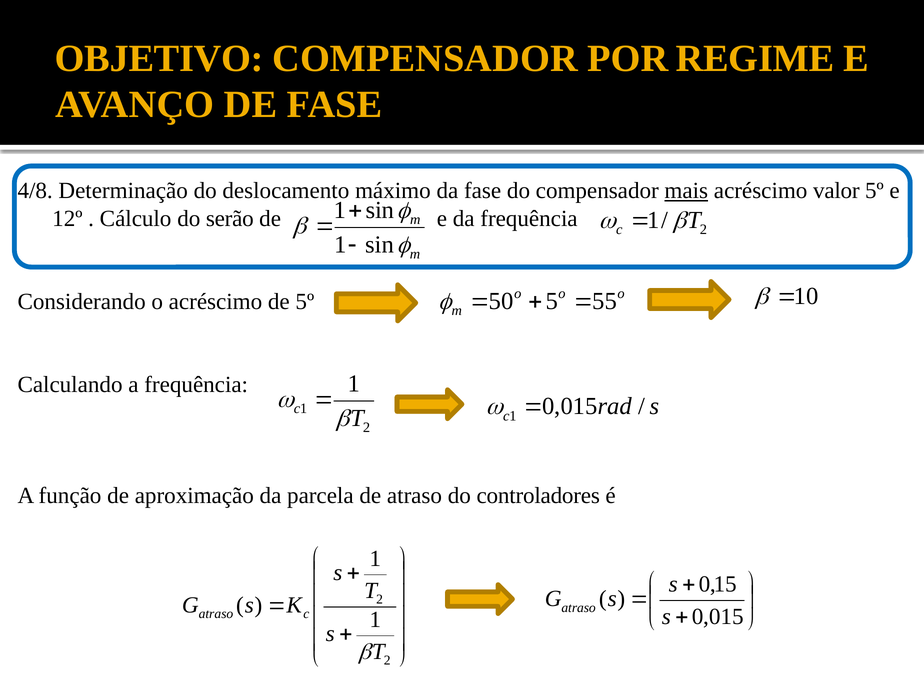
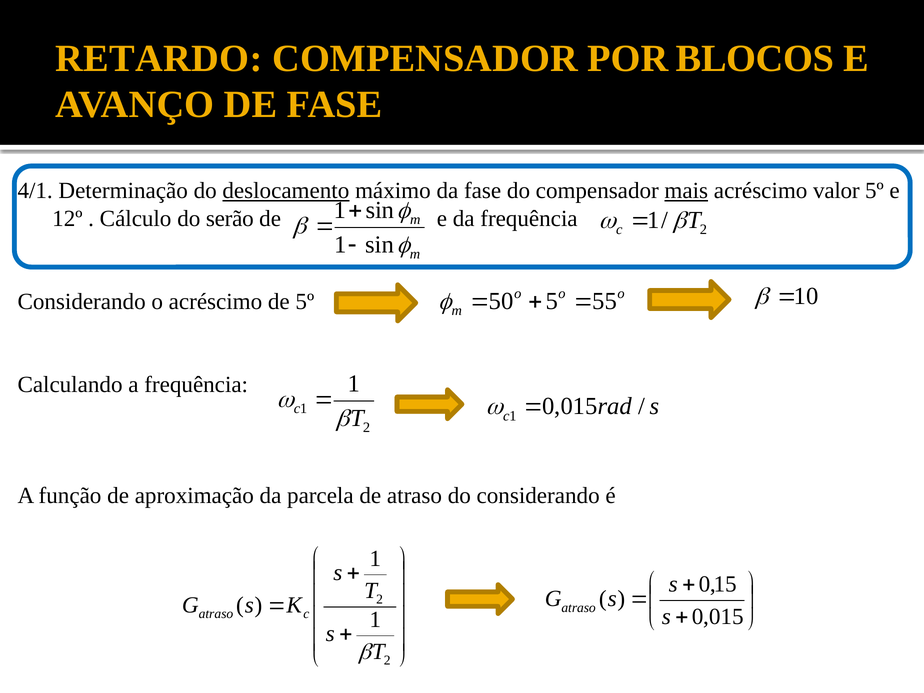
OBJETIVO: OBJETIVO -> RETARDO
REGIME: REGIME -> BLOCOS
4/8: 4/8 -> 4/1
deslocamento underline: none -> present
do controladores: controladores -> considerando
